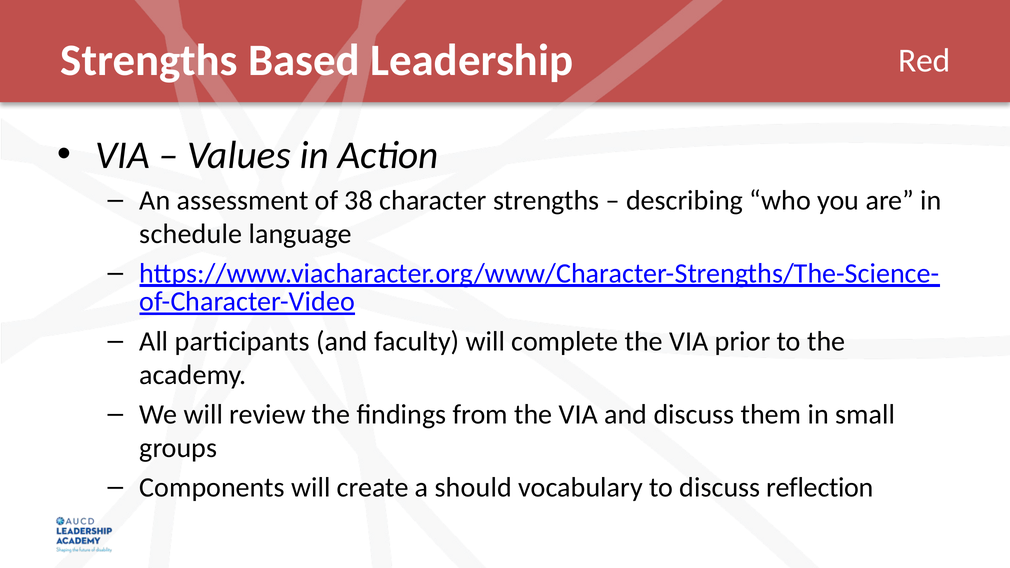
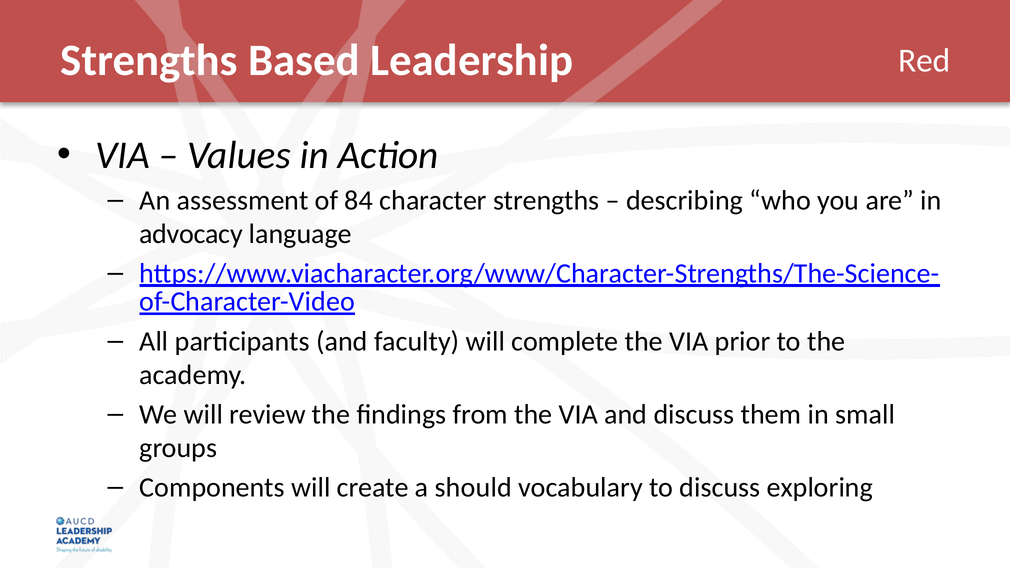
38: 38 -> 84
schedule: schedule -> advocacy
reflection: reflection -> exploring
